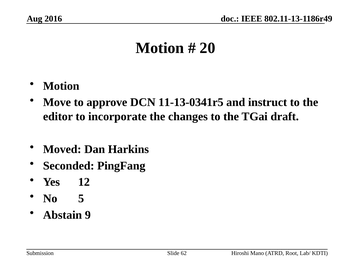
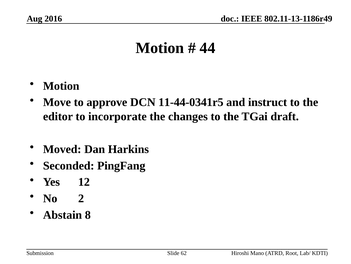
20: 20 -> 44
11-13-0341r5: 11-13-0341r5 -> 11-44-0341r5
5: 5 -> 2
9: 9 -> 8
